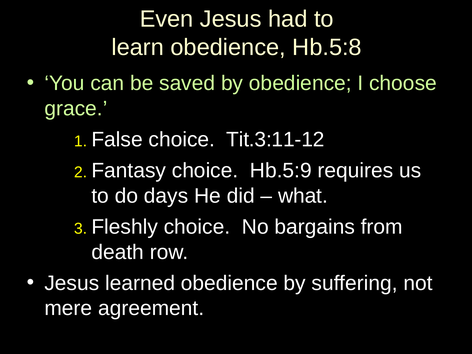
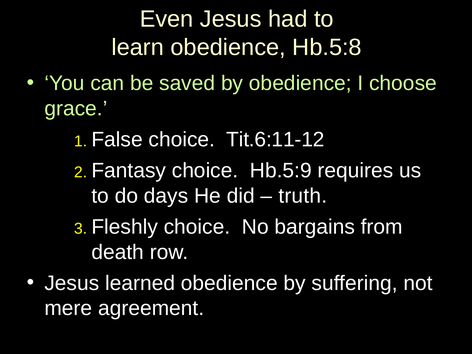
Tit.3:11-12: Tit.3:11-12 -> Tit.6:11-12
what: what -> truth
